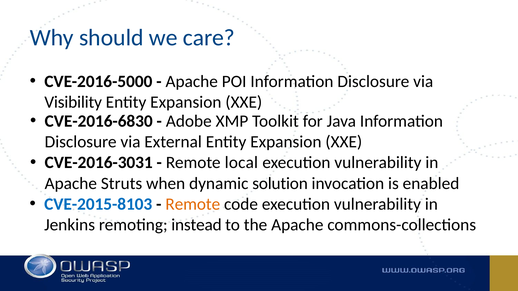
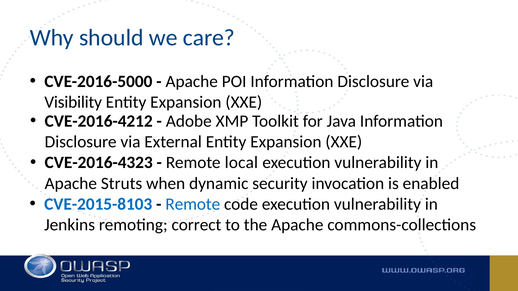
CVE-2016-6830: CVE-2016-6830 -> CVE-2016-4212
CVE-2016-3031: CVE-2016-3031 -> CVE-2016-4323
solution: solution -> security
Remote at (193, 204) colour: orange -> blue
instead: instead -> correct
